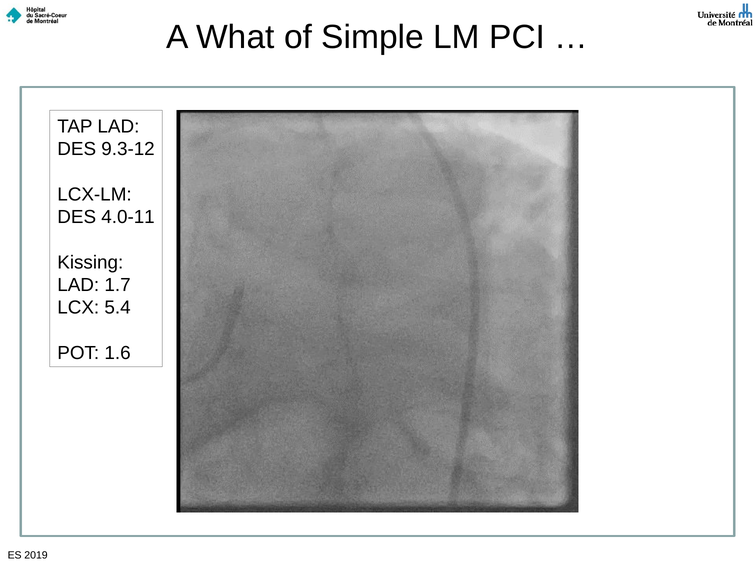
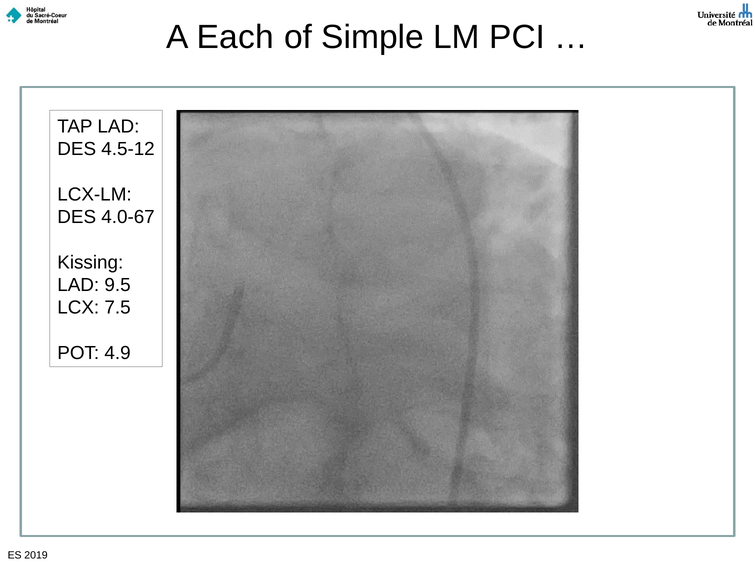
What: What -> Each
9.3-12: 9.3-12 -> 4.5-12
4.0-11: 4.0-11 -> 4.0-67
1.7: 1.7 -> 9.5
5.4: 5.4 -> 7.5
1.6: 1.6 -> 4.9
